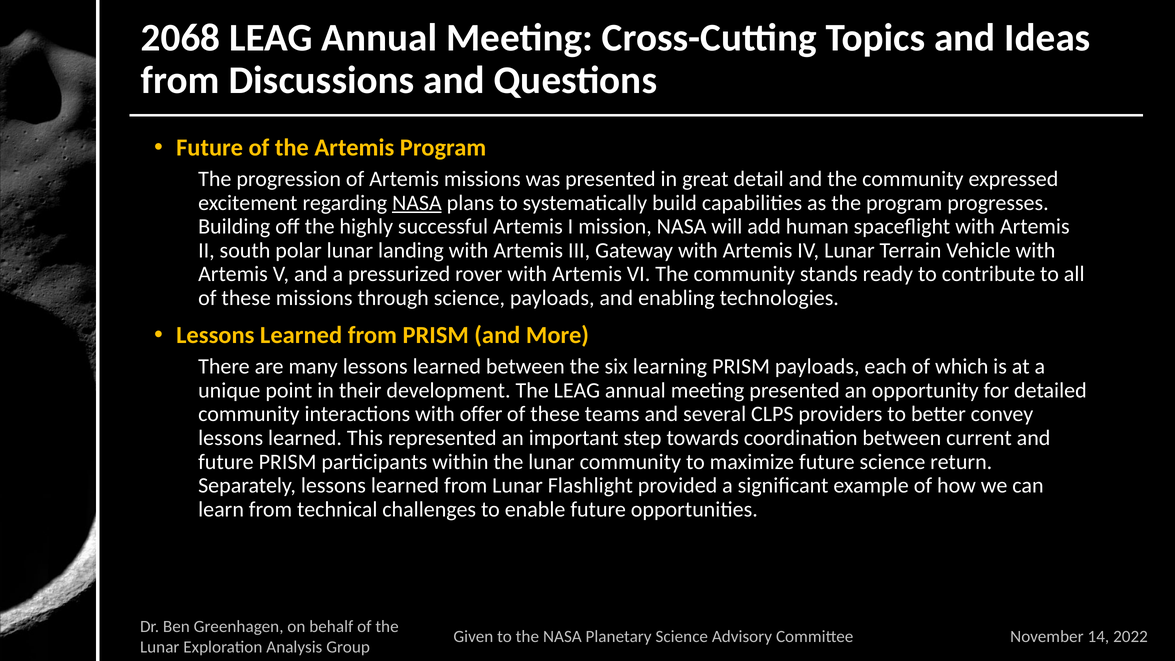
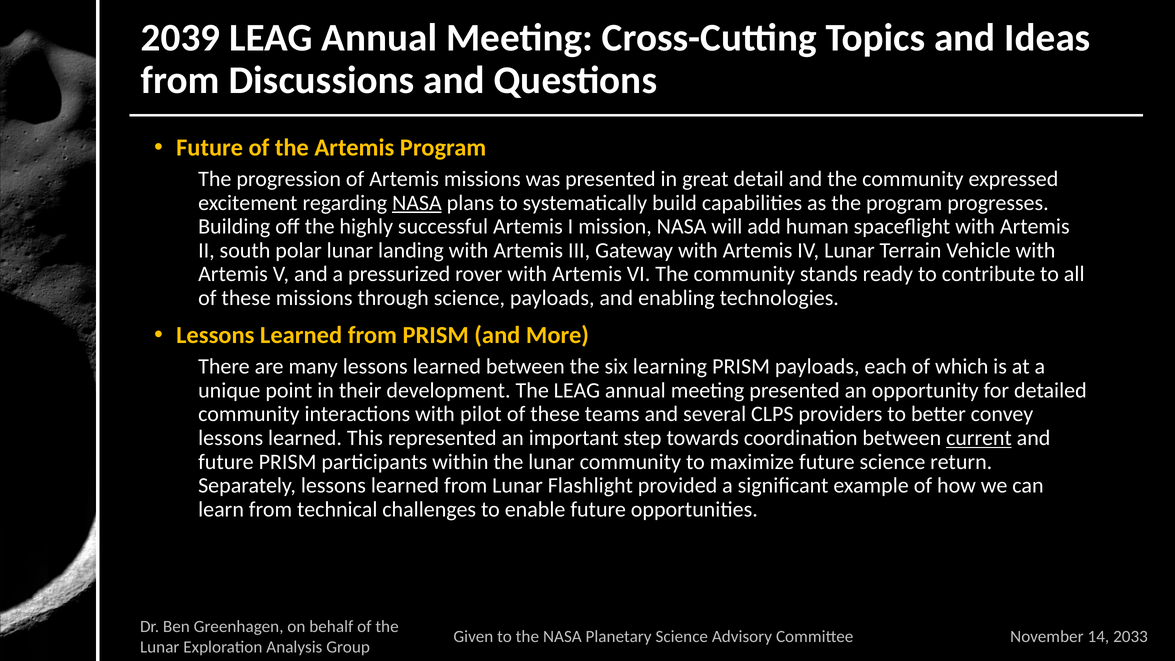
2068: 2068 -> 2039
offer: offer -> pilot
current underline: none -> present
2022: 2022 -> 2033
